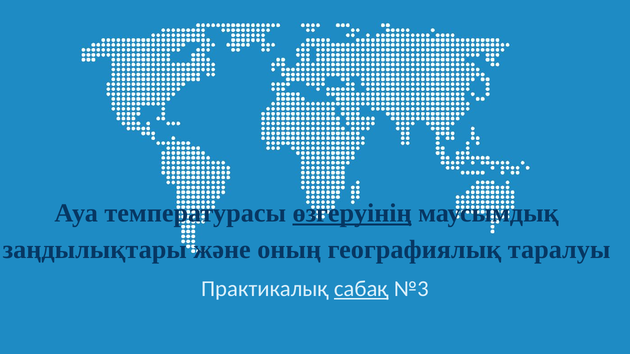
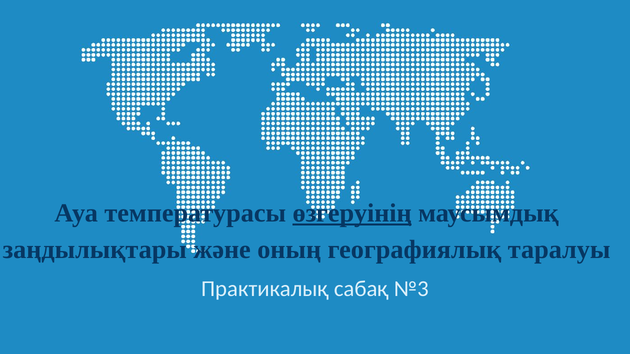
сабақ underline: present -> none
